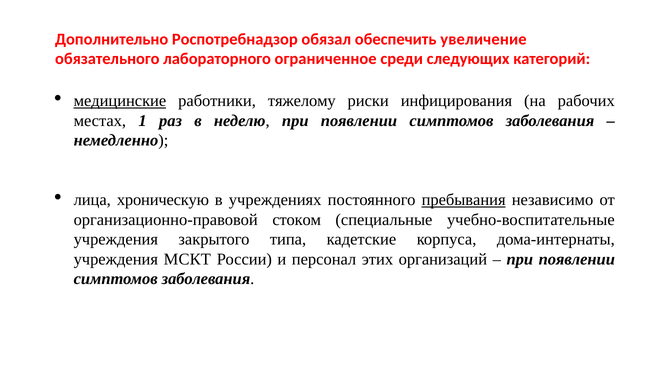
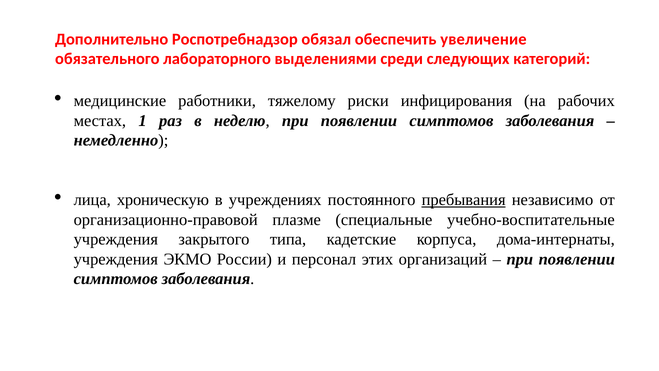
ограниченное: ограниченное -> выделениями
медицинские underline: present -> none
стоком: стоком -> плазме
МСКТ: МСКТ -> ЭКМО
